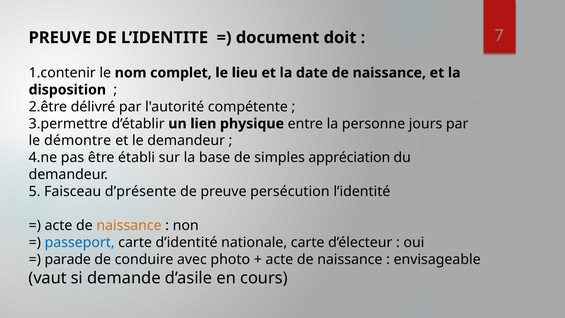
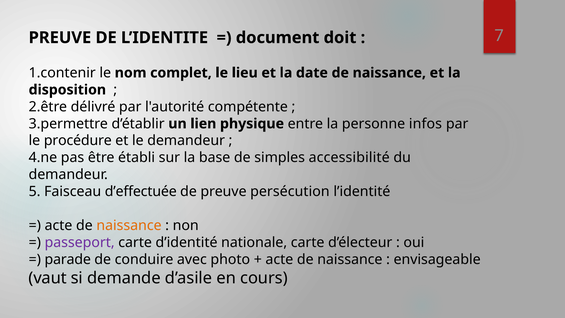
jours: jours -> infos
démontre: démontre -> procédure
appréciation: appréciation -> accessibilité
d’présente: d’présente -> d’effectuée
passeport colour: blue -> purple
